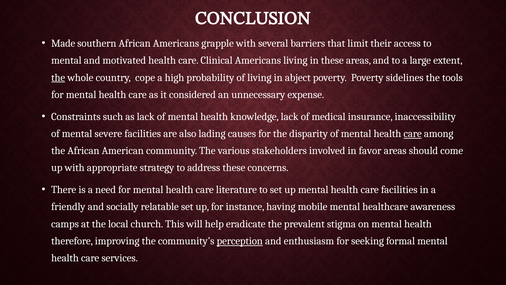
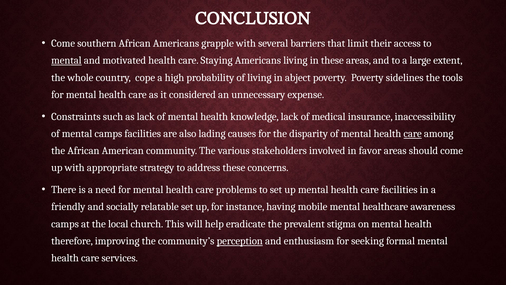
Made at (63, 43): Made -> Come
mental at (66, 60) underline: none -> present
Clinical: Clinical -> Staying
the at (58, 77) underline: present -> none
mental severe: severe -> camps
literature: literature -> problems
